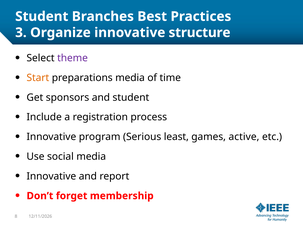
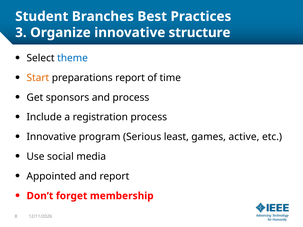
theme colour: purple -> blue
preparations media: media -> report
and student: student -> process
Innovative at (51, 176): Innovative -> Appointed
